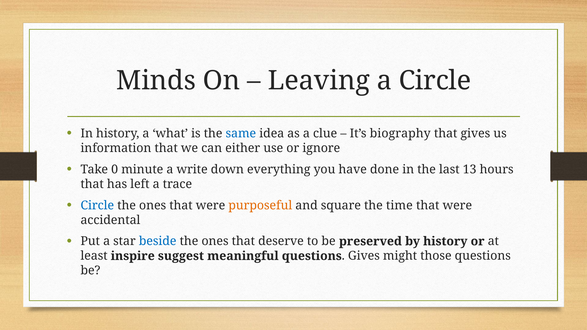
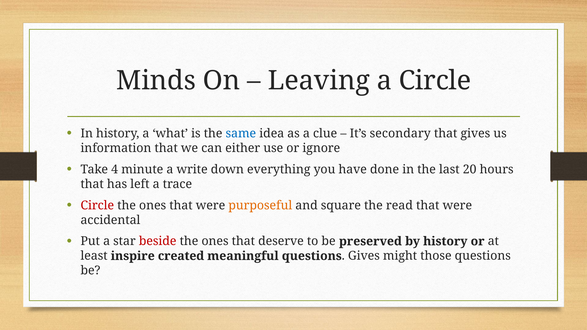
biography: biography -> secondary
0: 0 -> 4
13: 13 -> 20
Circle at (97, 205) colour: blue -> red
time: time -> read
beside colour: blue -> red
suggest: suggest -> created
